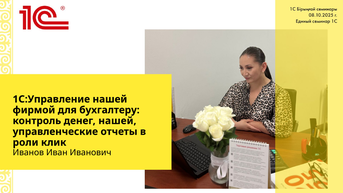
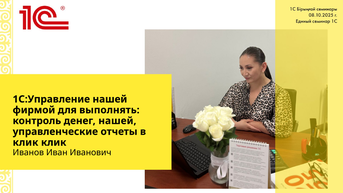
бухгалтеру: бухгалтеру -> выполнять
роли at (26, 142): роли -> клик
